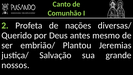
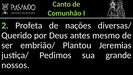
Salvação: Salvação -> Pedimos
